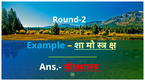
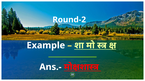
Example colour: light blue -> white
